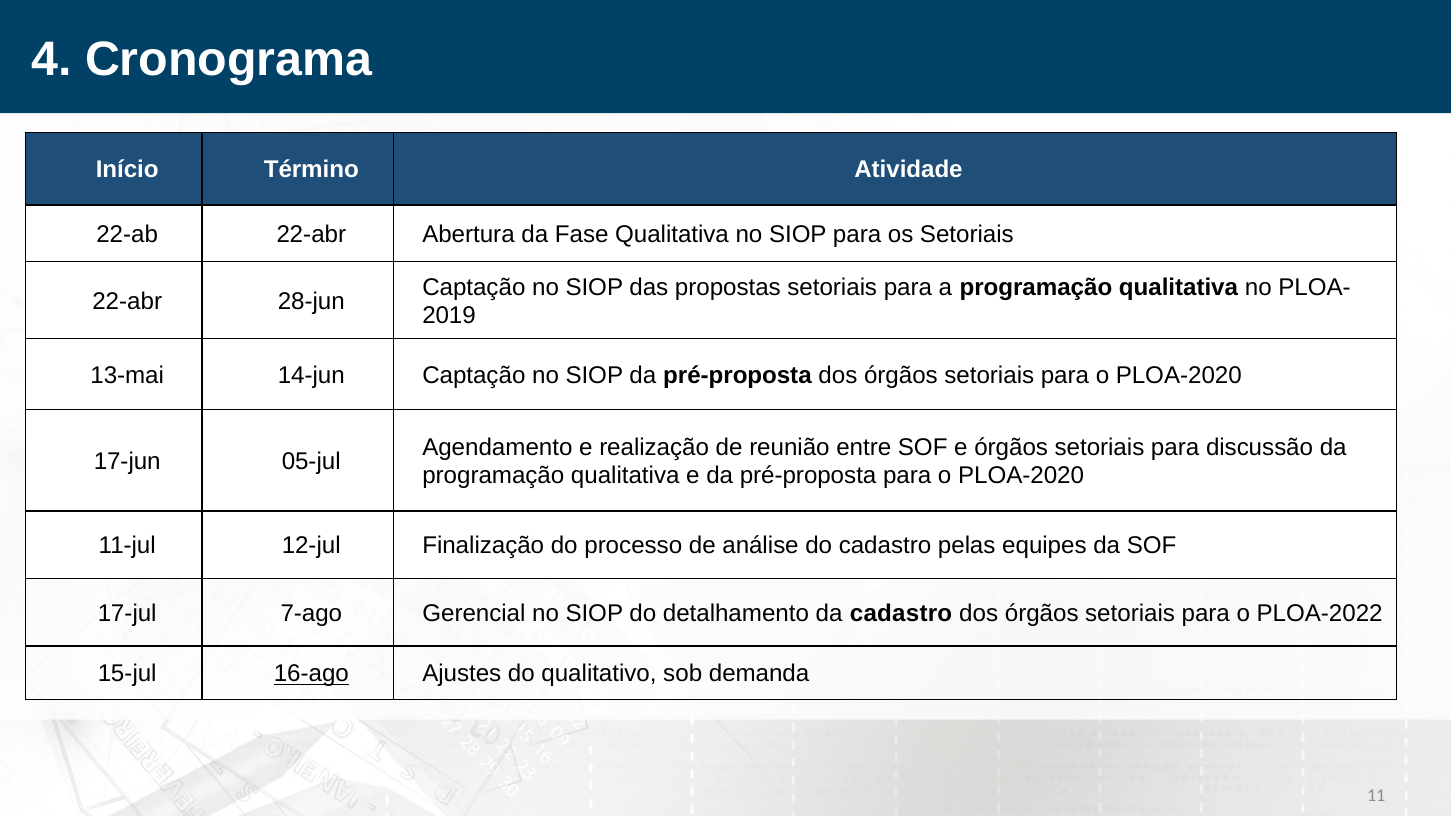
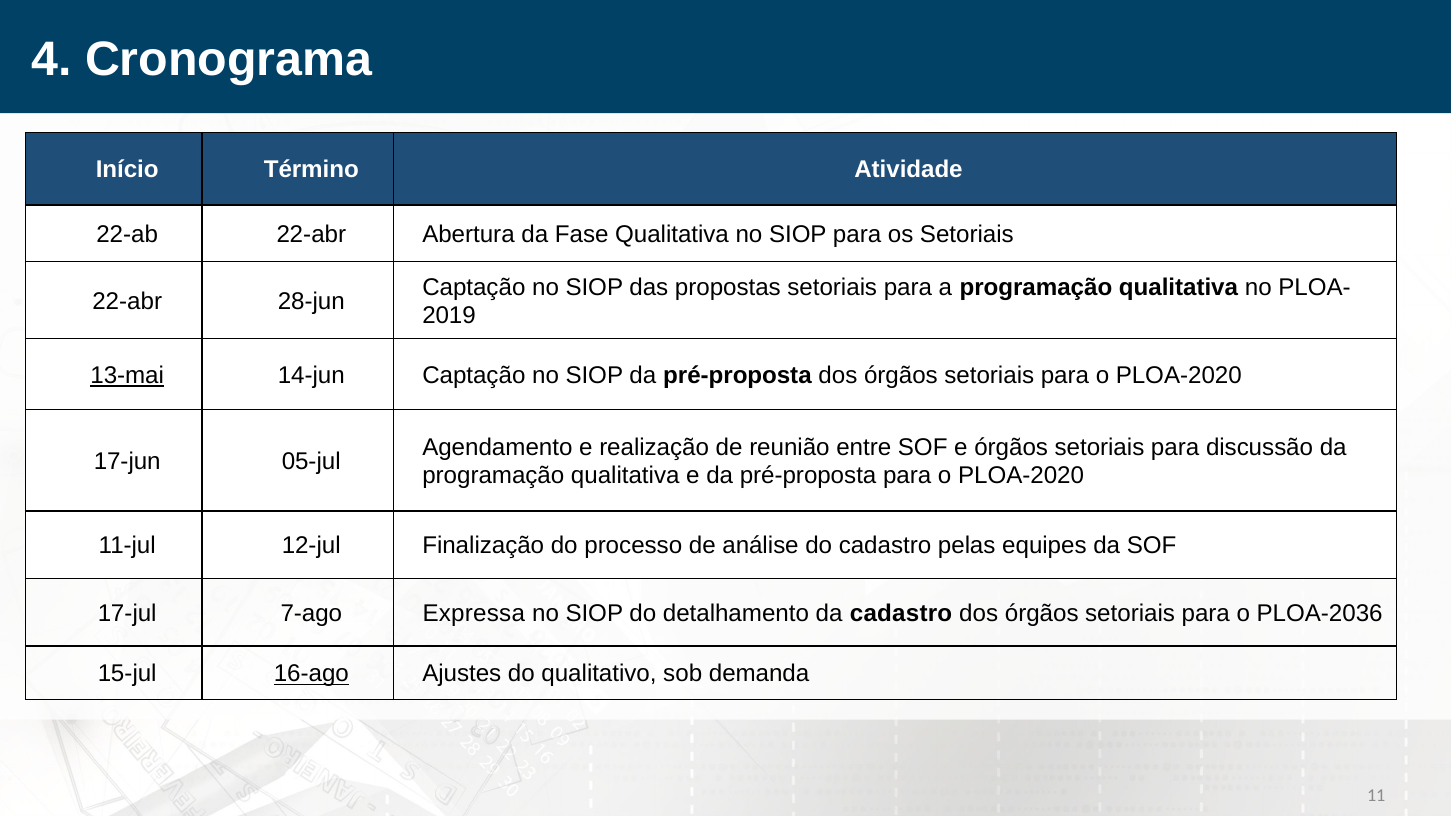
13-mai underline: none -> present
Gerencial: Gerencial -> Expressa
PLOA-2022: PLOA-2022 -> PLOA-2036
